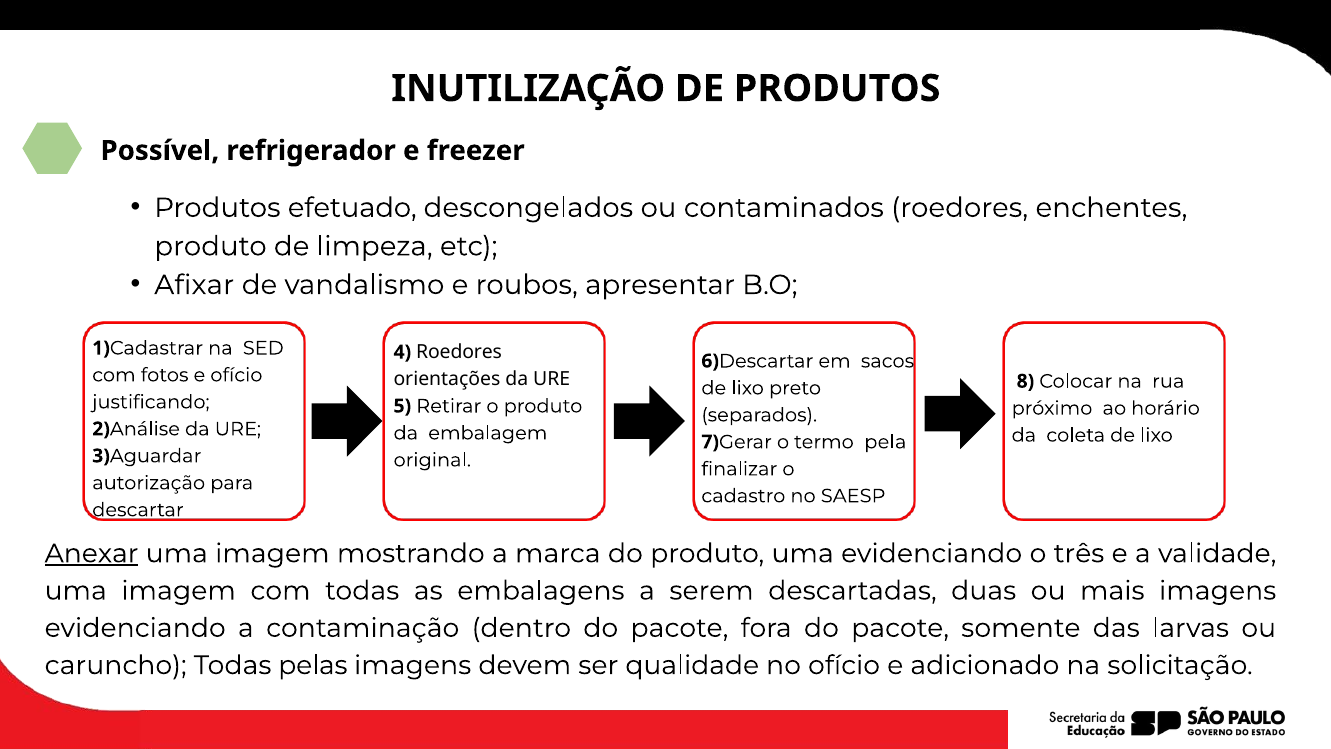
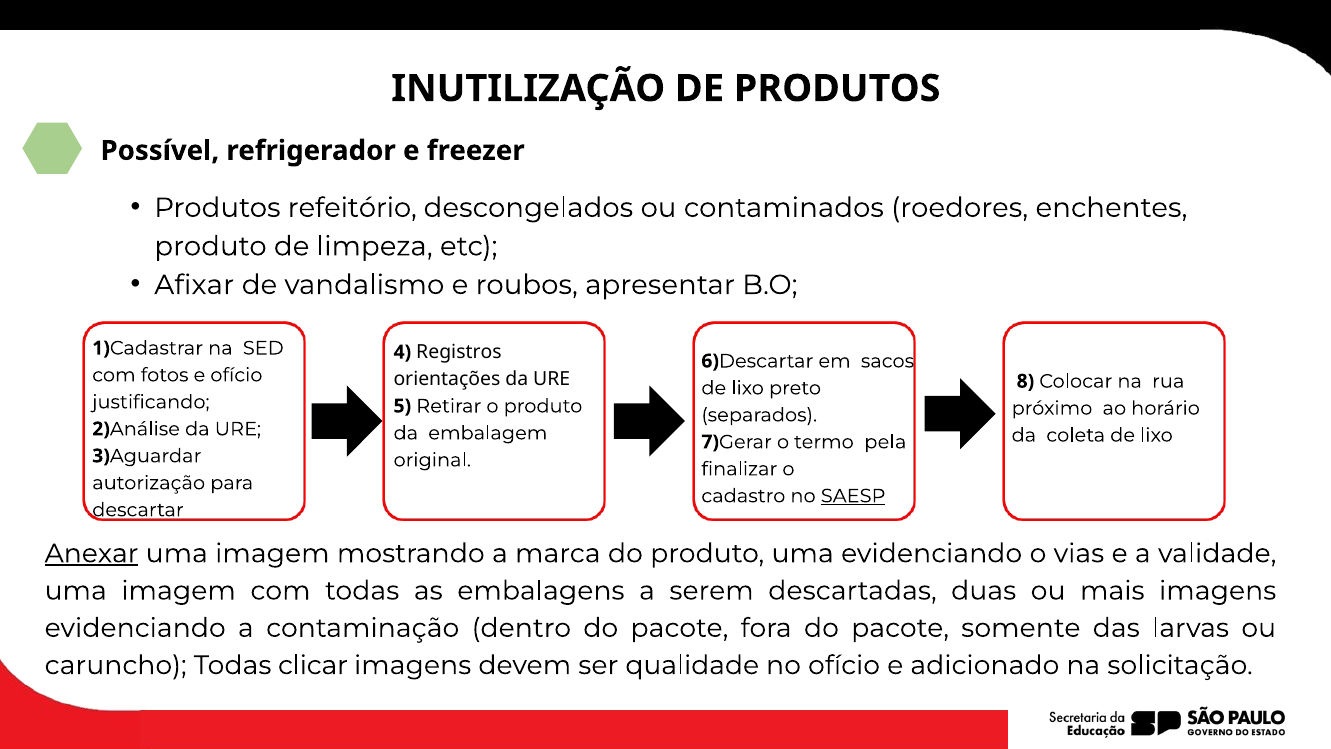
efetuado: efetuado -> refeitório
4 Roedores: Roedores -> Registros
SAESP underline: none -> present
três: três -> vias
pelas: pelas -> clicar
